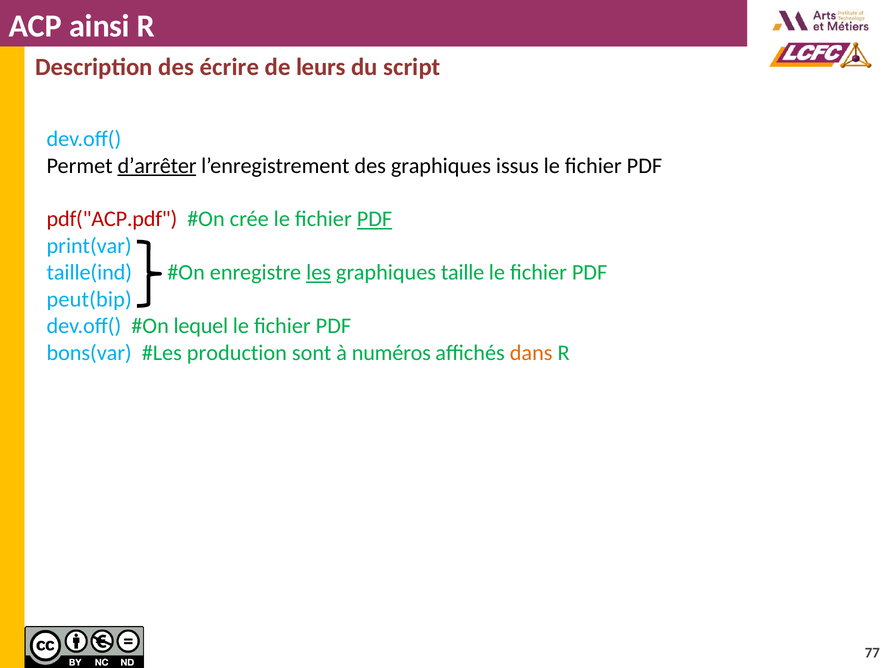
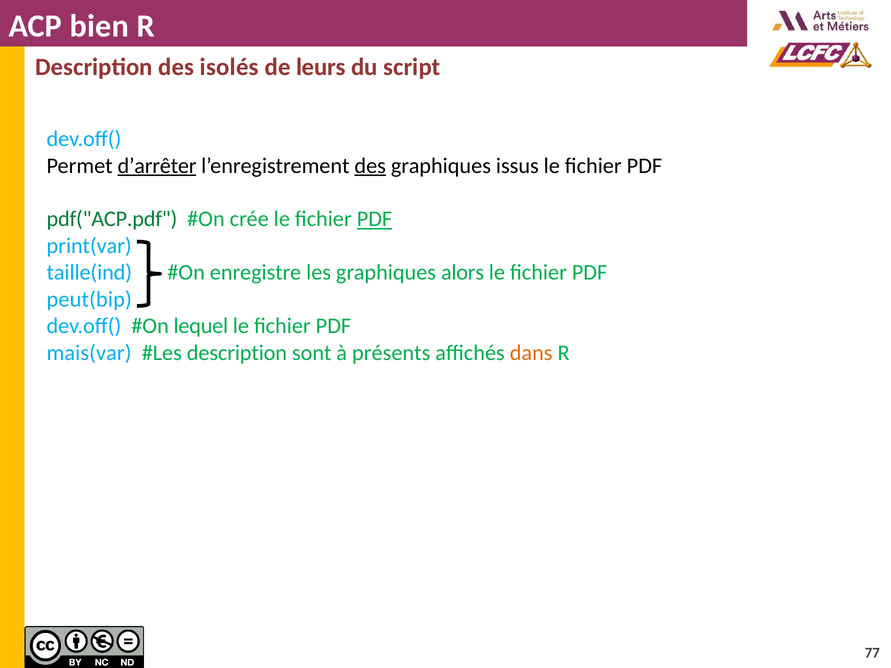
ainsi: ainsi -> bien
écrire: écrire -> isolés
des at (370, 166) underline: none -> present
pdf("ACP.pdf colour: red -> green
les underline: present -> none
taille: taille -> alors
bons(var: bons(var -> mais(var
production at (237, 353): production -> description
numéros: numéros -> présents
